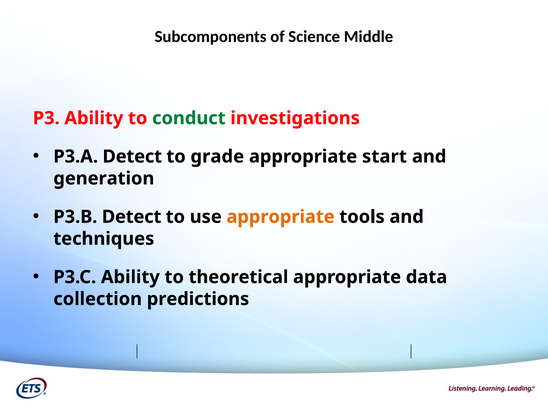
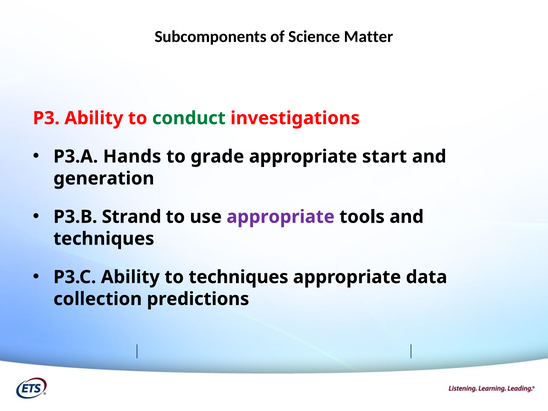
Middle: Middle -> Matter
P3.A Detect: Detect -> Hands
P3.B Detect: Detect -> Strand
appropriate at (281, 217) colour: orange -> purple
to theoretical: theoretical -> techniques
